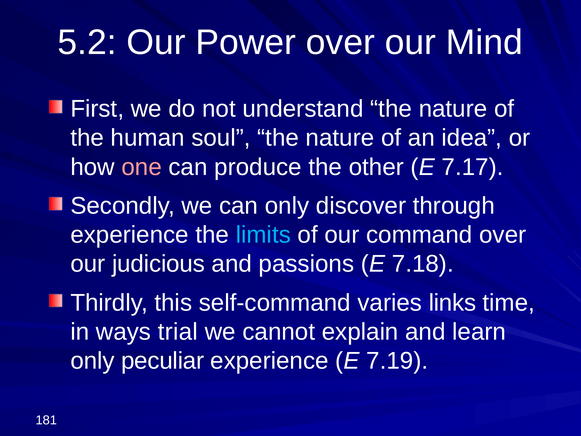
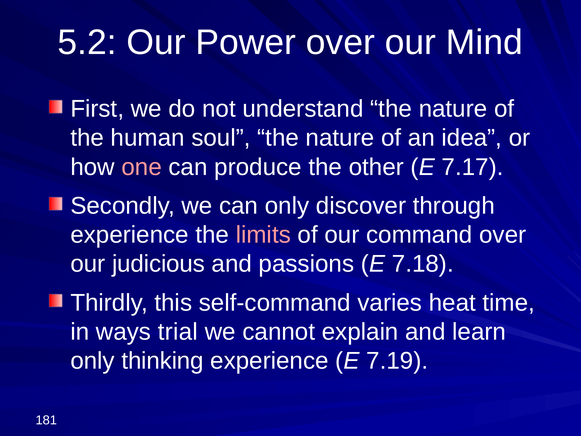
limits colour: light blue -> pink
links: links -> heat
peculiar: peculiar -> thinking
